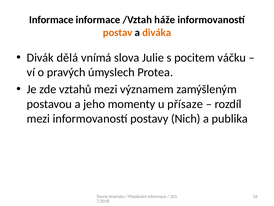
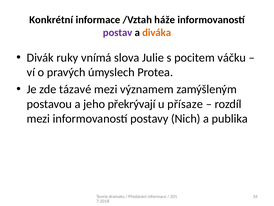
Informace at (51, 20): Informace -> Konkrétní
postav colour: orange -> purple
dělá: dělá -> ruky
vztahů: vztahů -> tázavé
momenty: momenty -> překrývají
